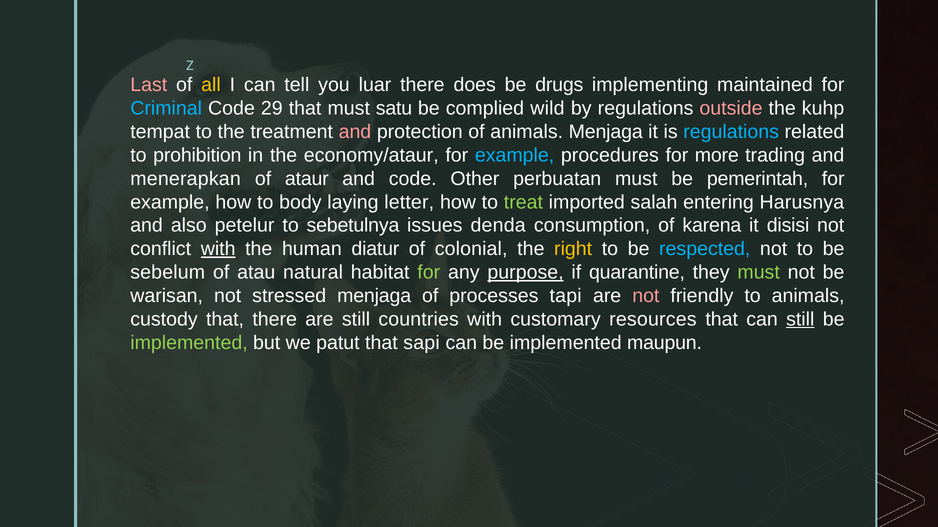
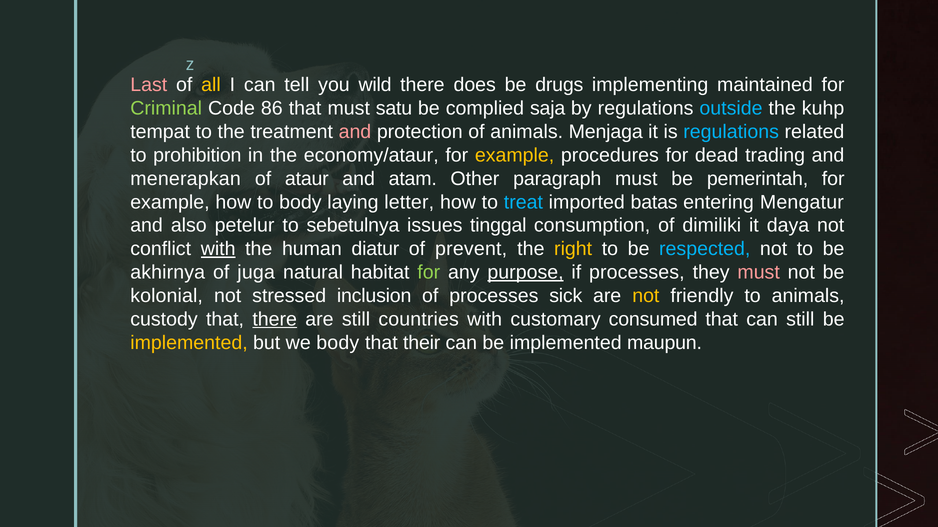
luar: luar -> wild
Criminal colour: light blue -> light green
29: 29 -> 86
wild: wild -> saja
outside colour: pink -> light blue
example at (515, 155) colour: light blue -> yellow
more: more -> dead
and code: code -> atam
perbuatan: perbuatan -> paragraph
treat colour: light green -> light blue
salah: salah -> batas
Harusnya: Harusnya -> Mengatur
denda: denda -> tinggal
karena: karena -> dimiliki
disisi: disisi -> daya
colonial: colonial -> prevent
sebelum: sebelum -> akhirnya
atau: atau -> juga
if quarantine: quarantine -> processes
must at (759, 273) colour: light green -> pink
warisan: warisan -> kolonial
stressed menjaga: menjaga -> inclusion
tapi: tapi -> sick
not at (646, 296) colour: pink -> yellow
there at (275, 320) underline: none -> present
resources: resources -> consumed
still at (800, 320) underline: present -> none
implemented at (189, 343) colour: light green -> yellow
we patut: patut -> body
sapi: sapi -> their
